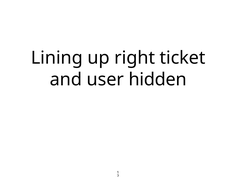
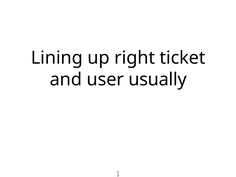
hidden: hidden -> usually
